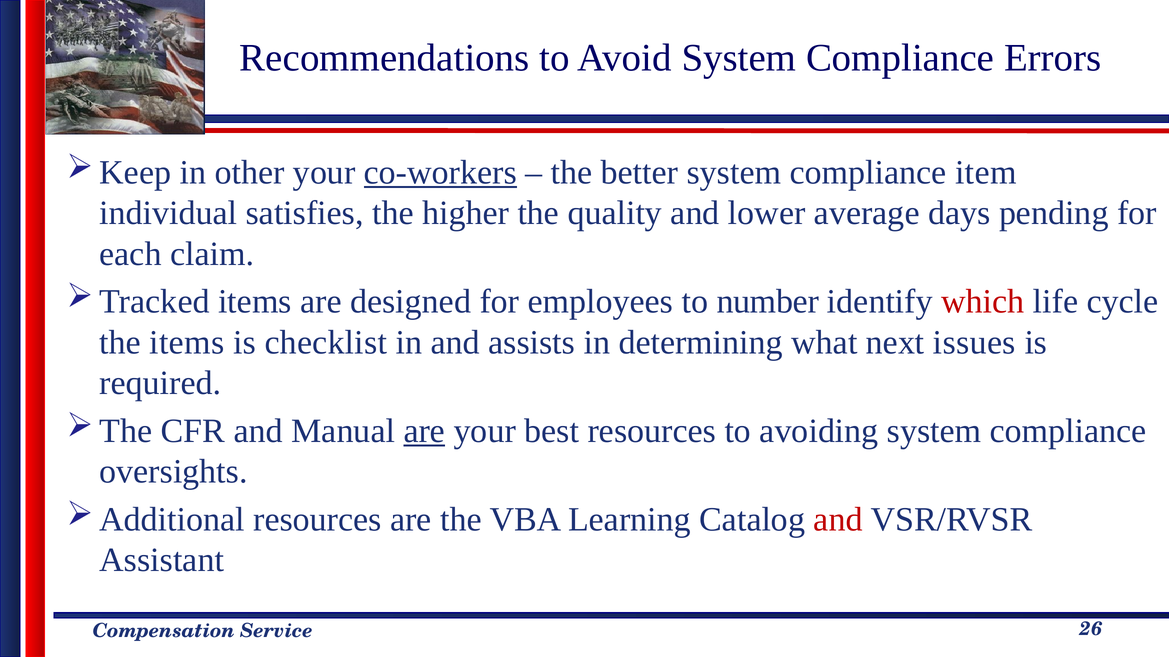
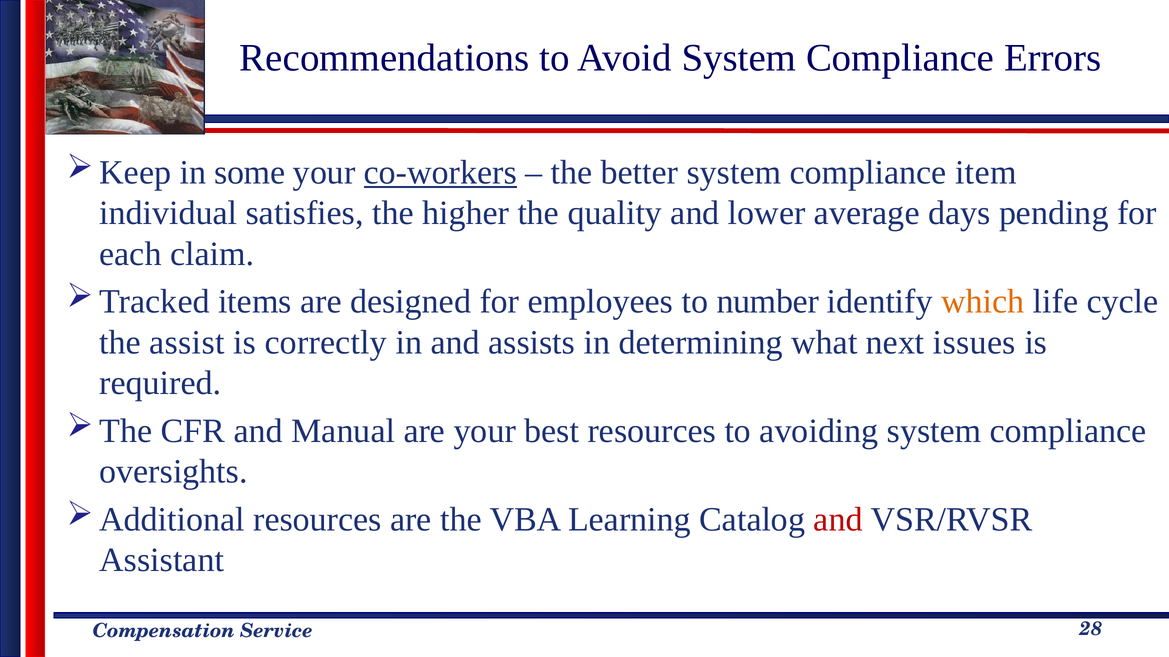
other: other -> some
which colour: red -> orange
the items: items -> assist
checklist: checklist -> correctly
are at (424, 431) underline: present -> none
26: 26 -> 28
